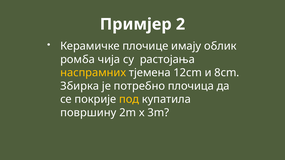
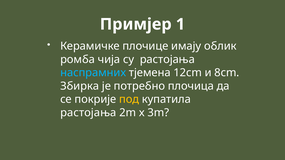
2: 2 -> 1
наспрамних colour: yellow -> light blue
површину at (88, 113): површину -> растојања
